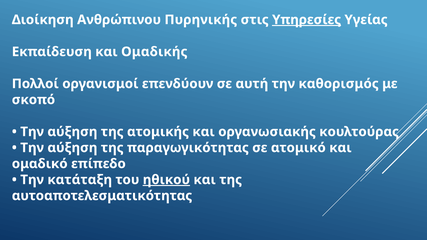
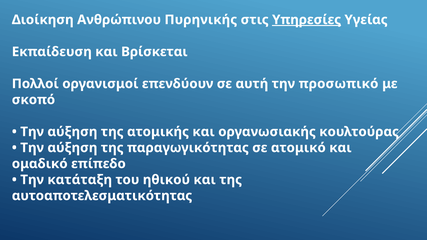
Ομαδικής: Ομαδικής -> Βρίσκεται
καθορισμός: καθορισμός -> προσωπικό
ηθικού underline: present -> none
